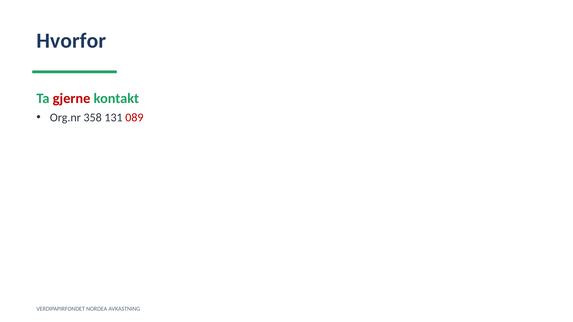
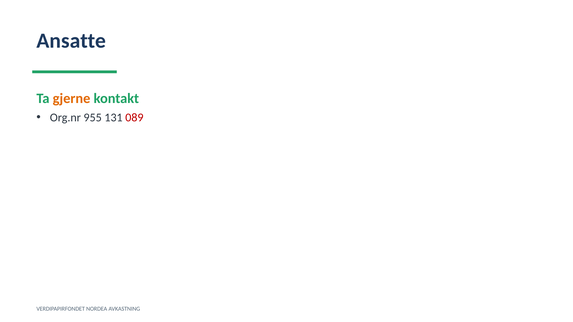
Hvorfor: Hvorfor -> Ansatte
gjerne colour: red -> orange
358: 358 -> 955
